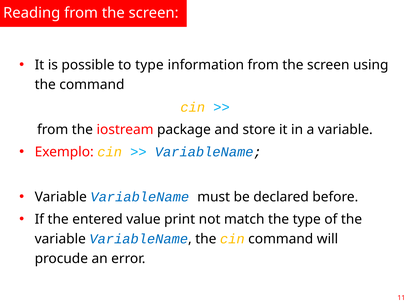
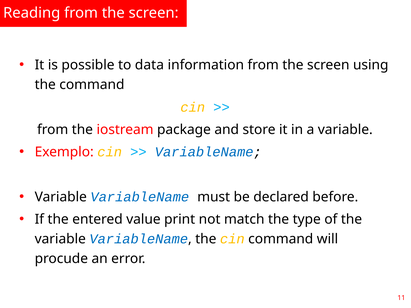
to type: type -> data
